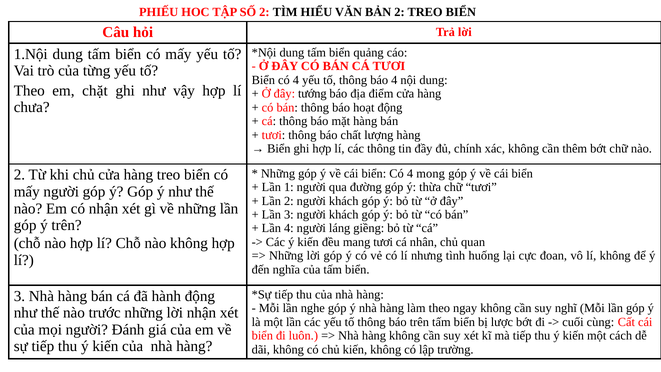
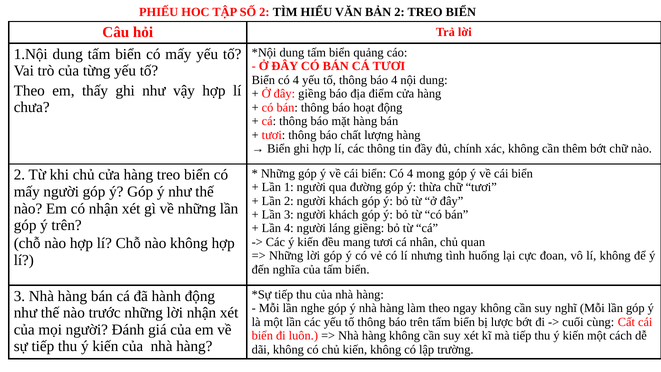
chặt: chặt -> thấy
đây tướng: tướng -> giềng
